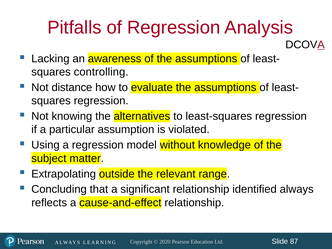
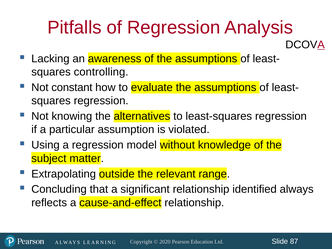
distance: distance -> constant
